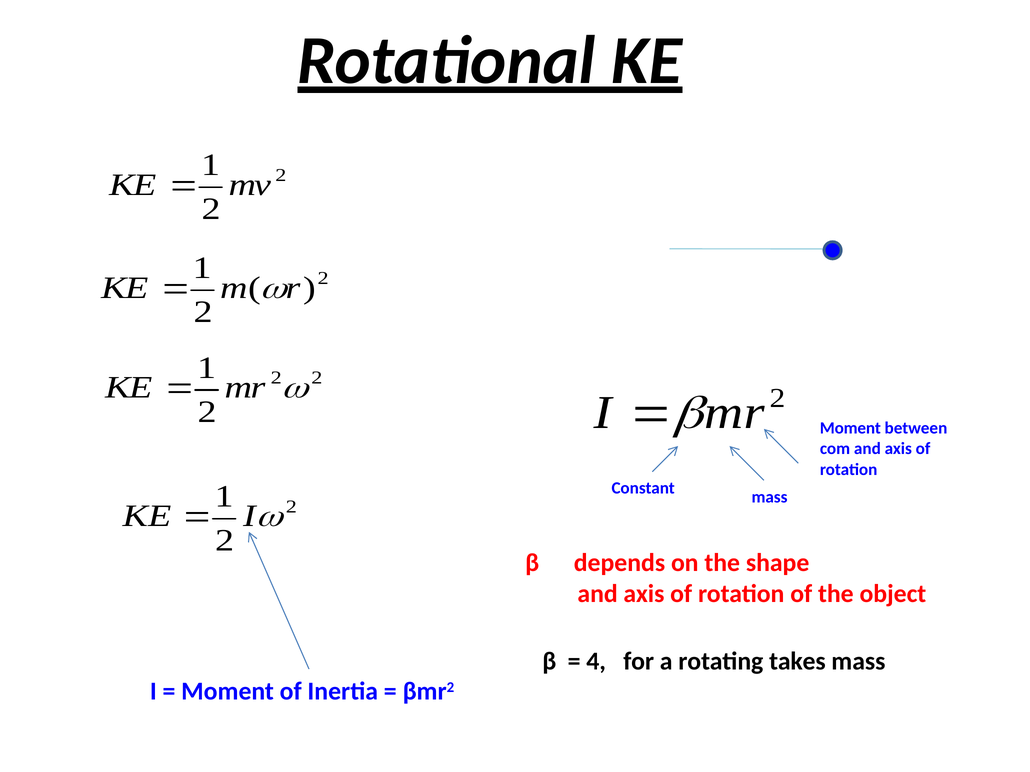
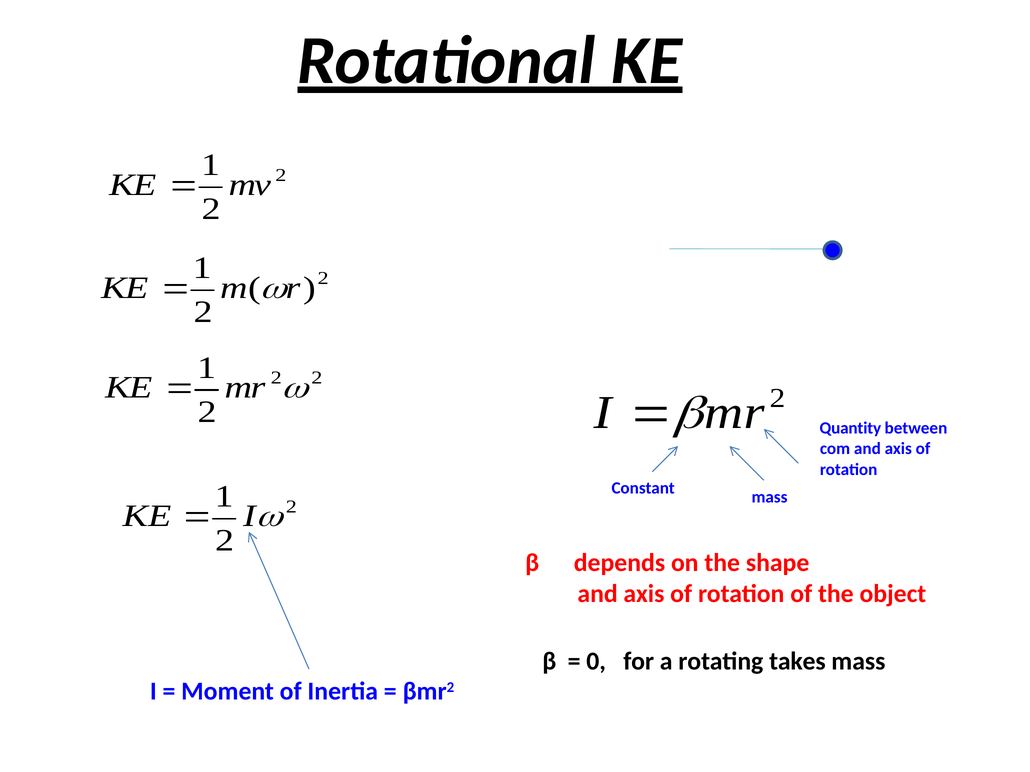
Moment at (850, 429): Moment -> Quantity
4: 4 -> 0
